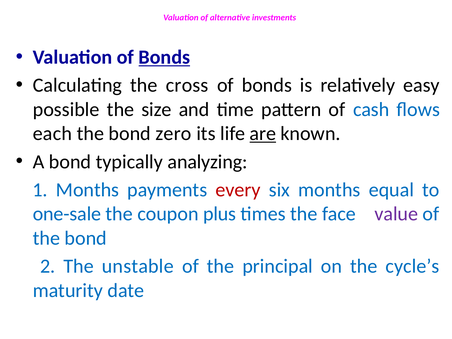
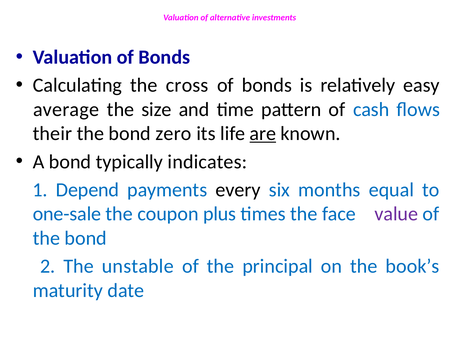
Bonds at (164, 57) underline: present -> none
possible: possible -> average
each: each -> their
analyzing: analyzing -> indicates
1 Months: Months -> Depend
every colour: red -> black
cycle’s: cycle’s -> book’s
